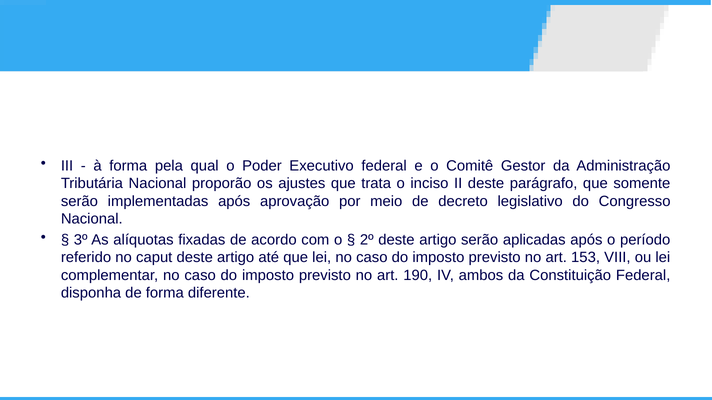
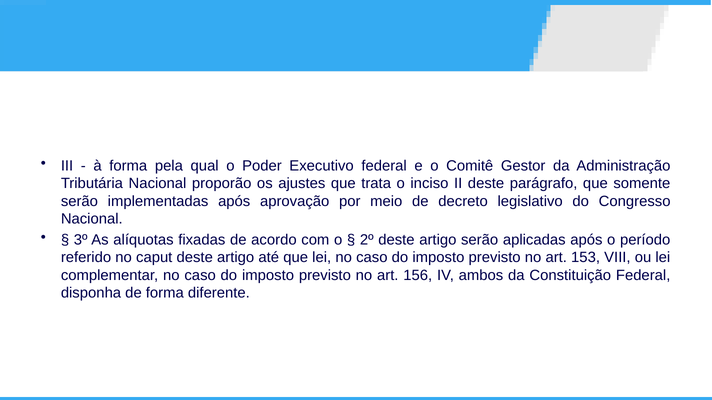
190: 190 -> 156
